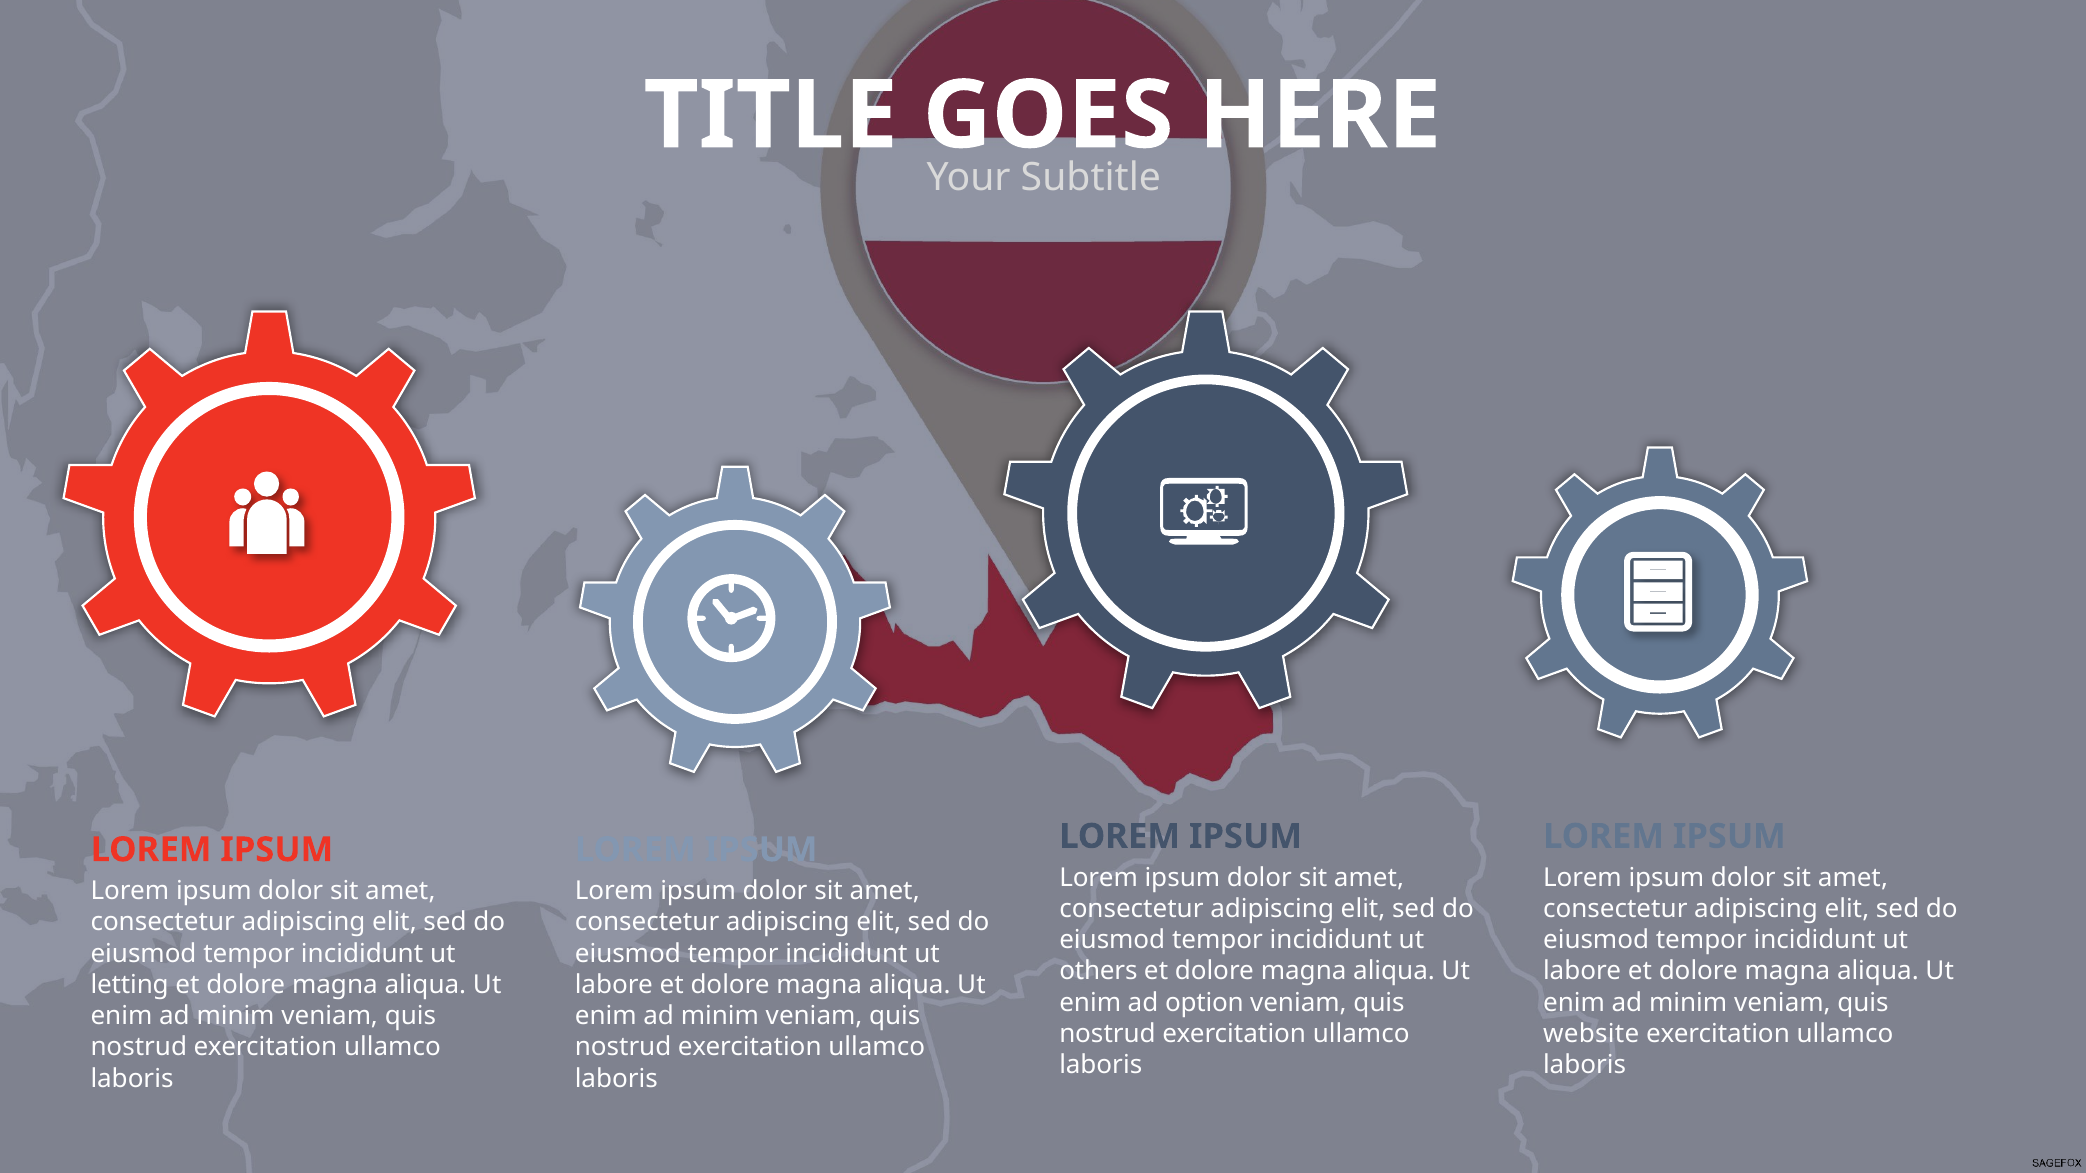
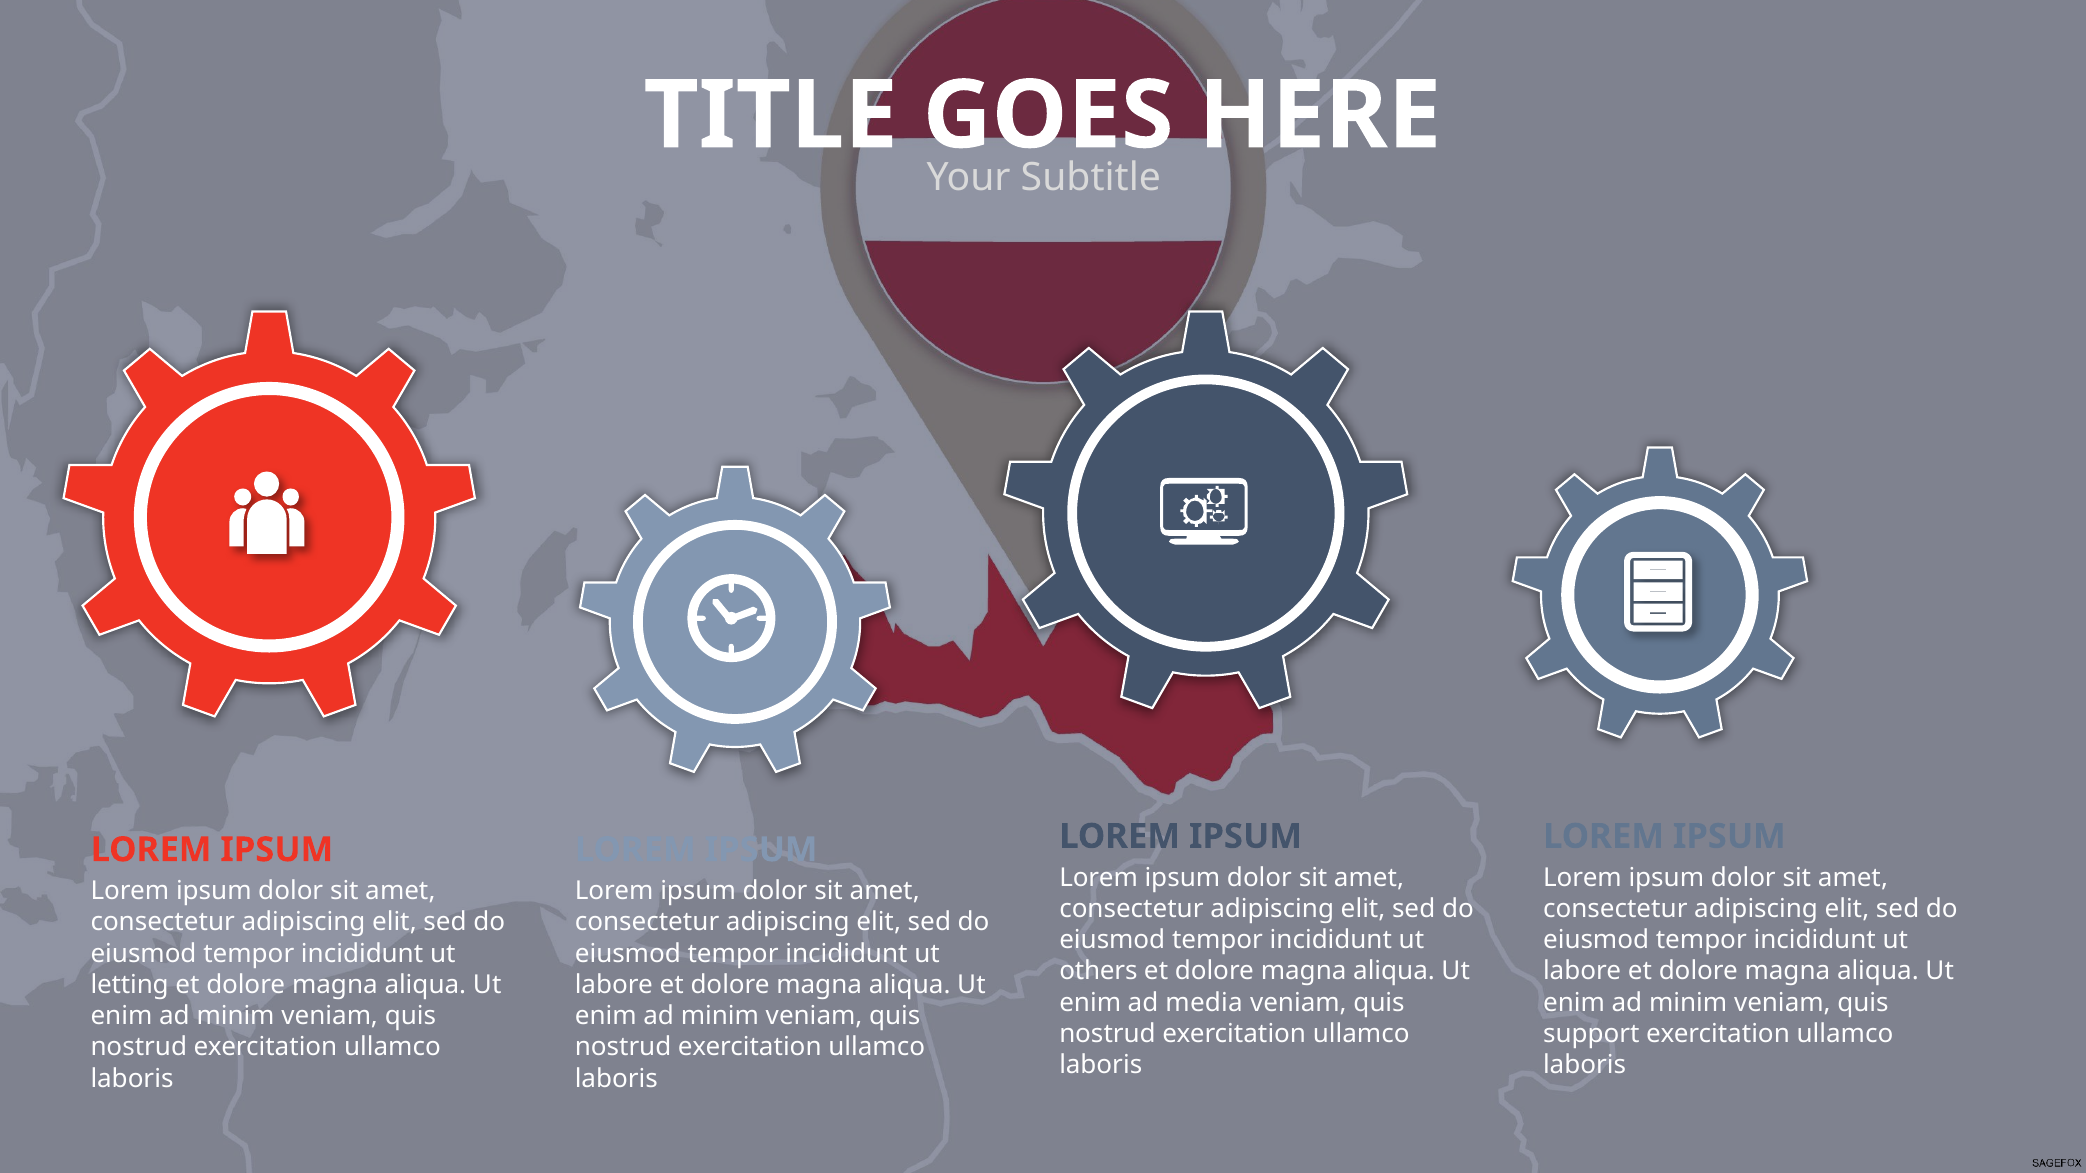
option: option -> media
website: website -> support
